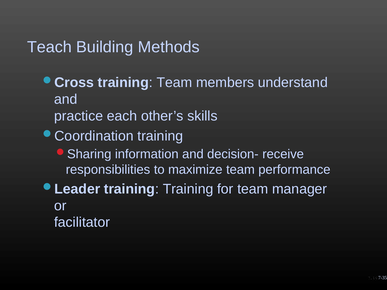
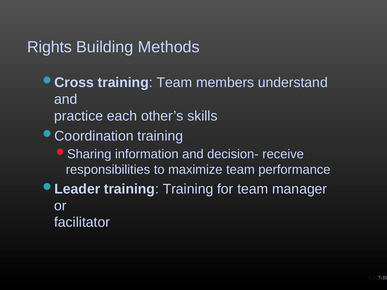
Teach: Teach -> Rights
